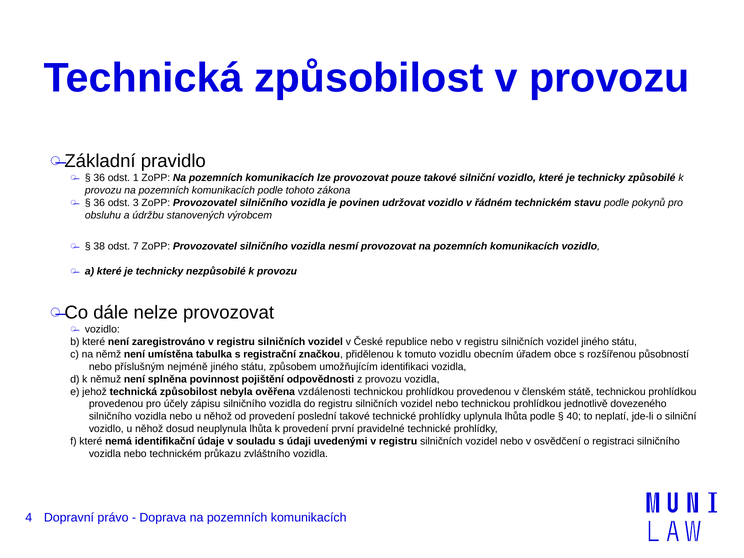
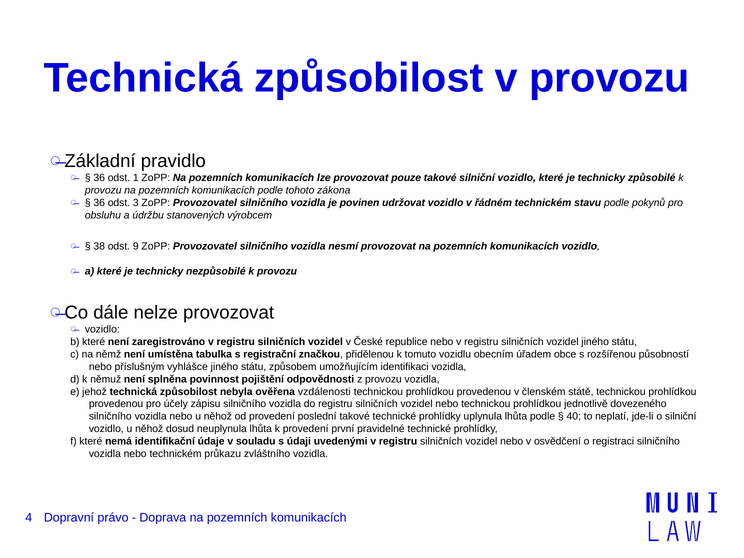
7: 7 -> 9
nejméně: nejméně -> vyhlášce
